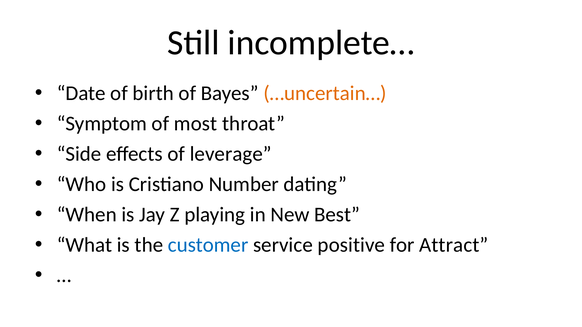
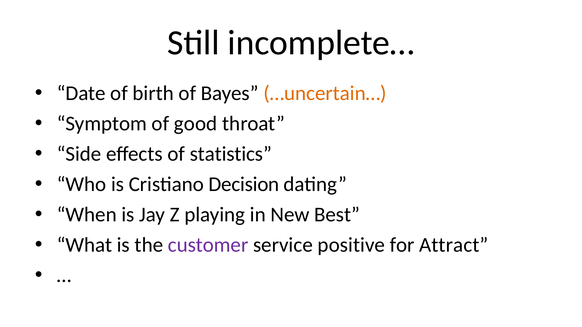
most: most -> good
leverage: leverage -> statistics
Number: Number -> Decision
customer colour: blue -> purple
